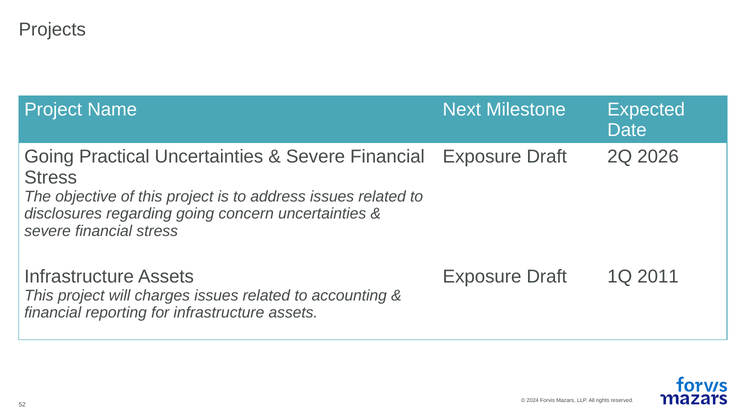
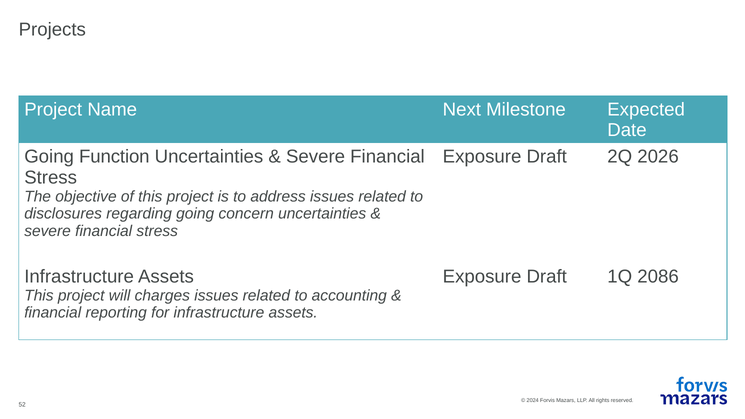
Practical: Practical -> Function
2011: 2011 -> 2086
